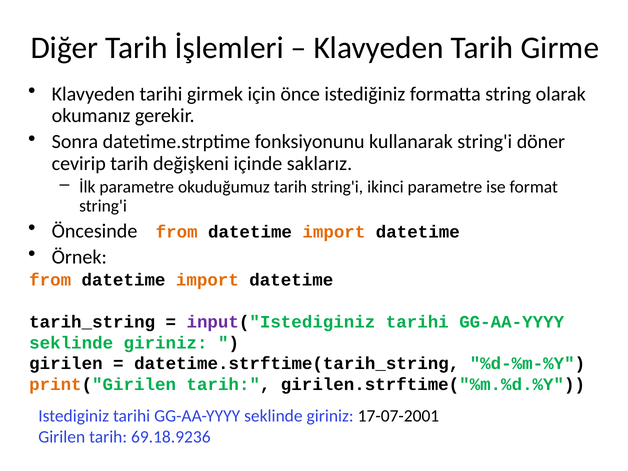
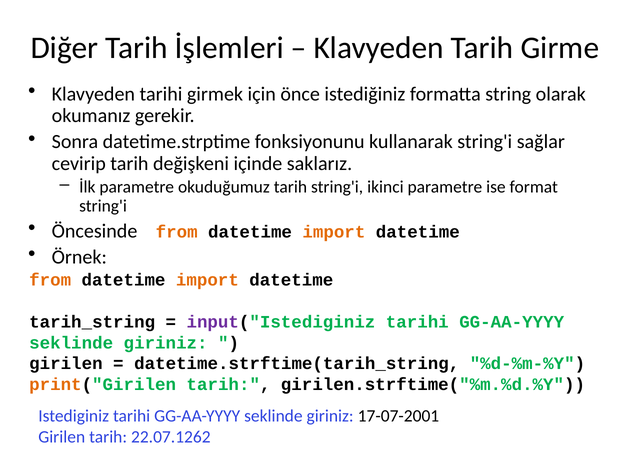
döner: döner -> sağlar
69.18.9236: 69.18.9236 -> 22.07.1262
